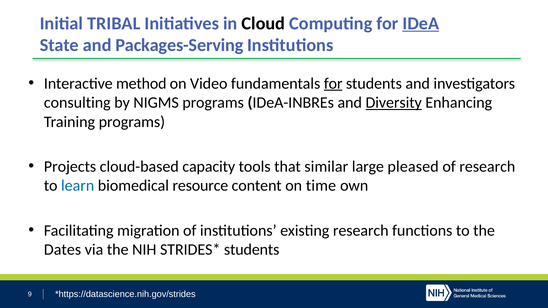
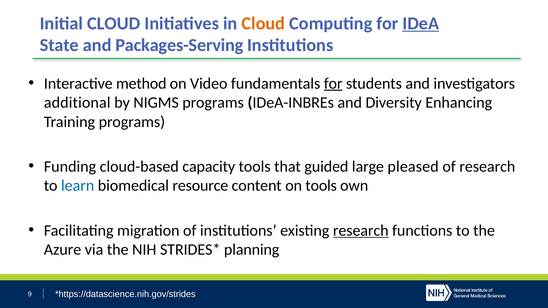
Initial TRIBAL: TRIBAL -> CLOUD
Cloud at (263, 23) colour: black -> orange
consulting: consulting -> additional
Diversity underline: present -> none
Projects: Projects -> Funding
similar: similar -> guided
on time: time -> tools
research at (361, 231) underline: none -> present
Dates: Dates -> Azure
students at (252, 250): students -> planning
